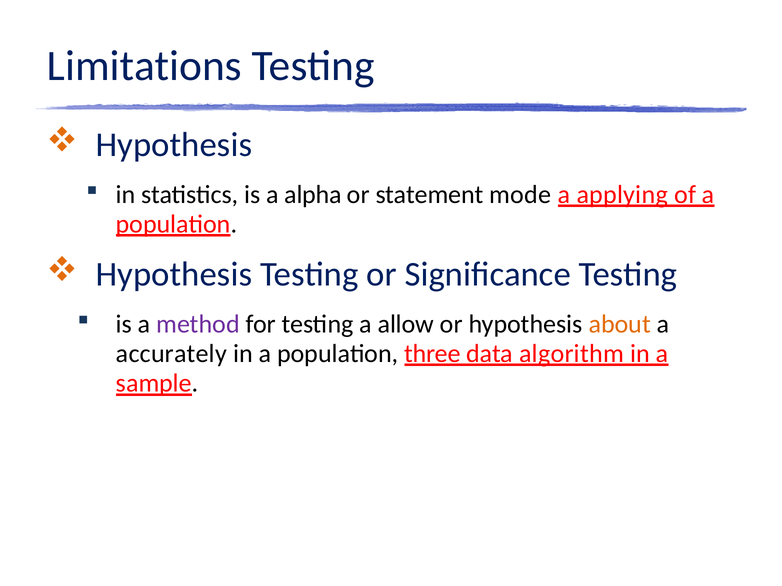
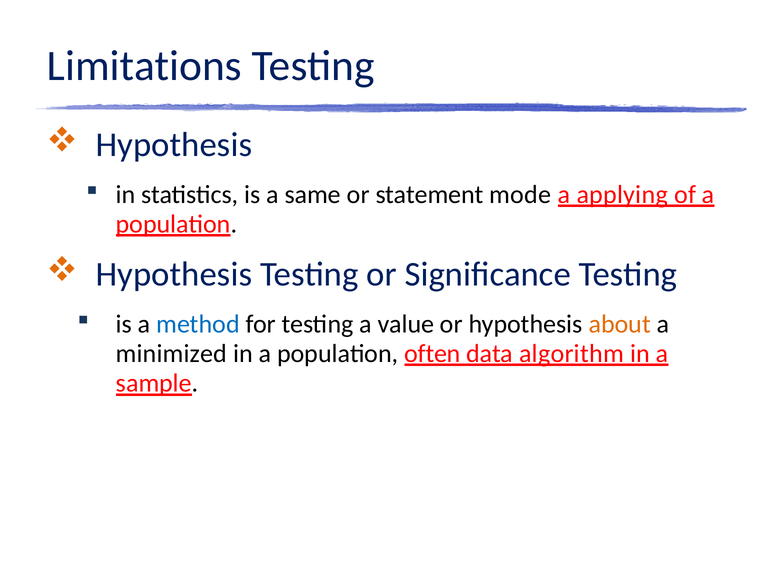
alpha: alpha -> same
method colour: purple -> blue
allow: allow -> value
accurately: accurately -> minimized
three: three -> often
